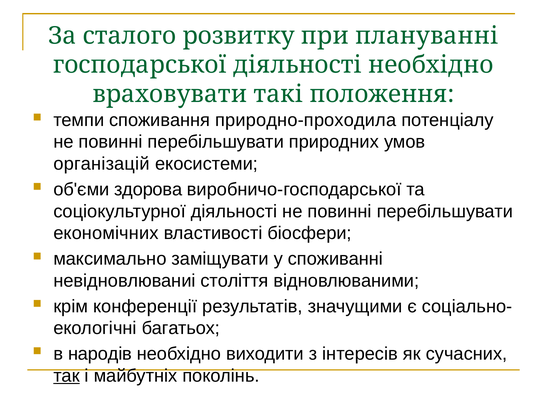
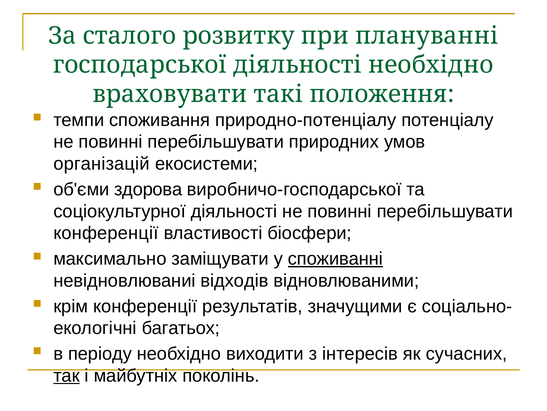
природно-проходила: природно-проходила -> природно-потенціалу
економічних at (106, 233): економічних -> конференції
споживанні underline: none -> present
століття: століття -> відходів
народів: народів -> періоду
